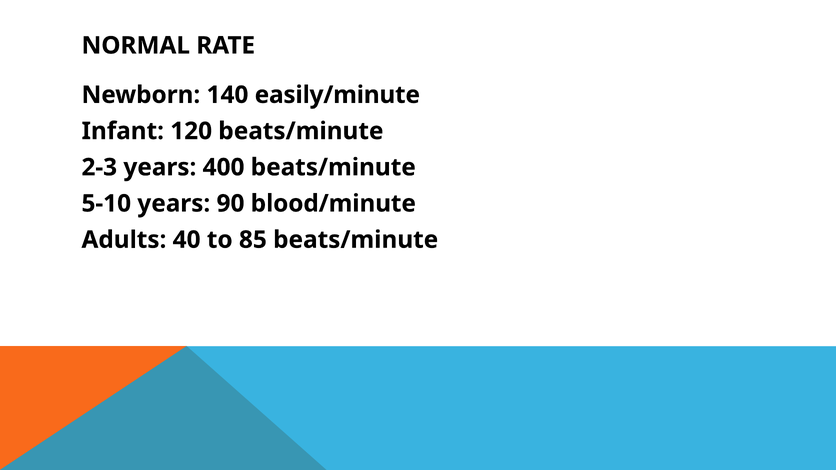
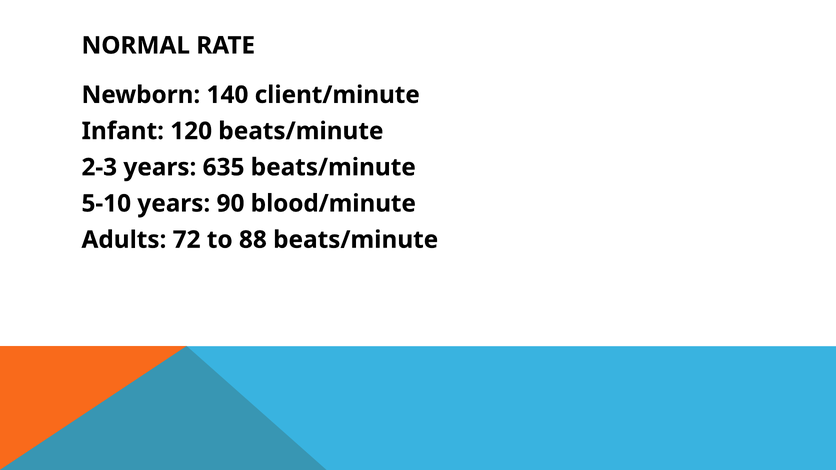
easily/minute: easily/minute -> client/minute
400: 400 -> 635
40: 40 -> 72
85: 85 -> 88
